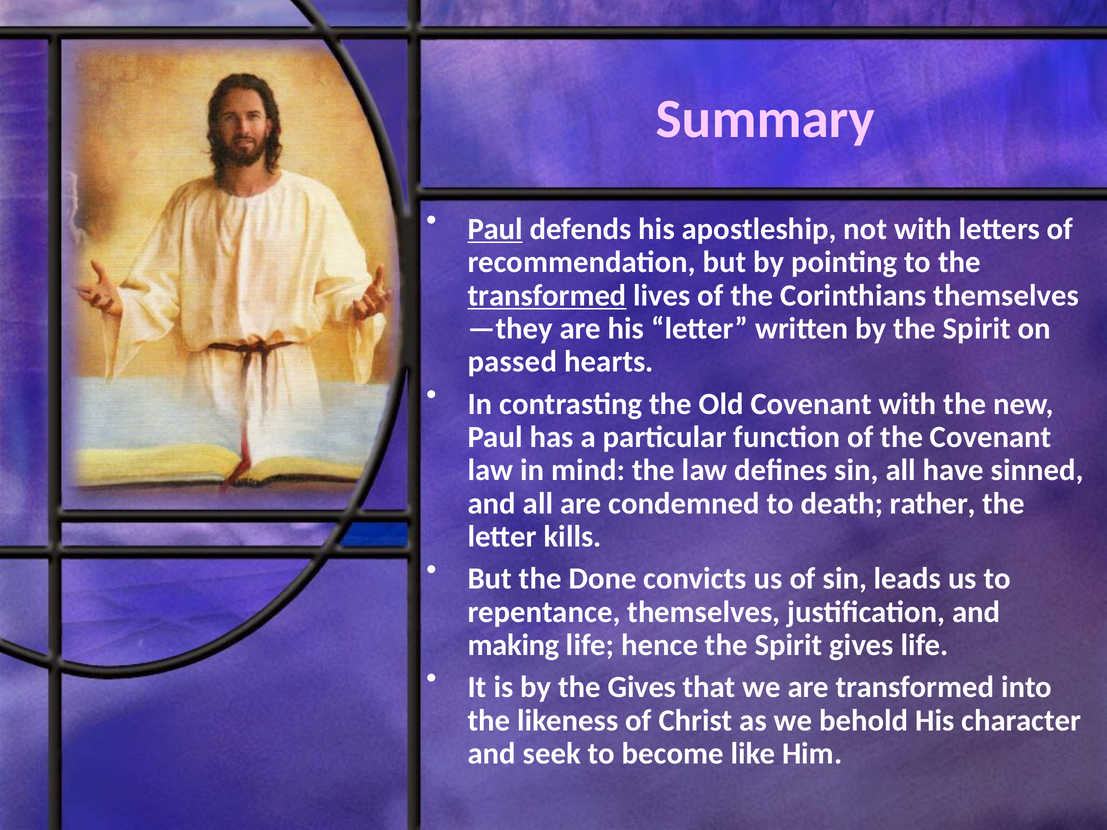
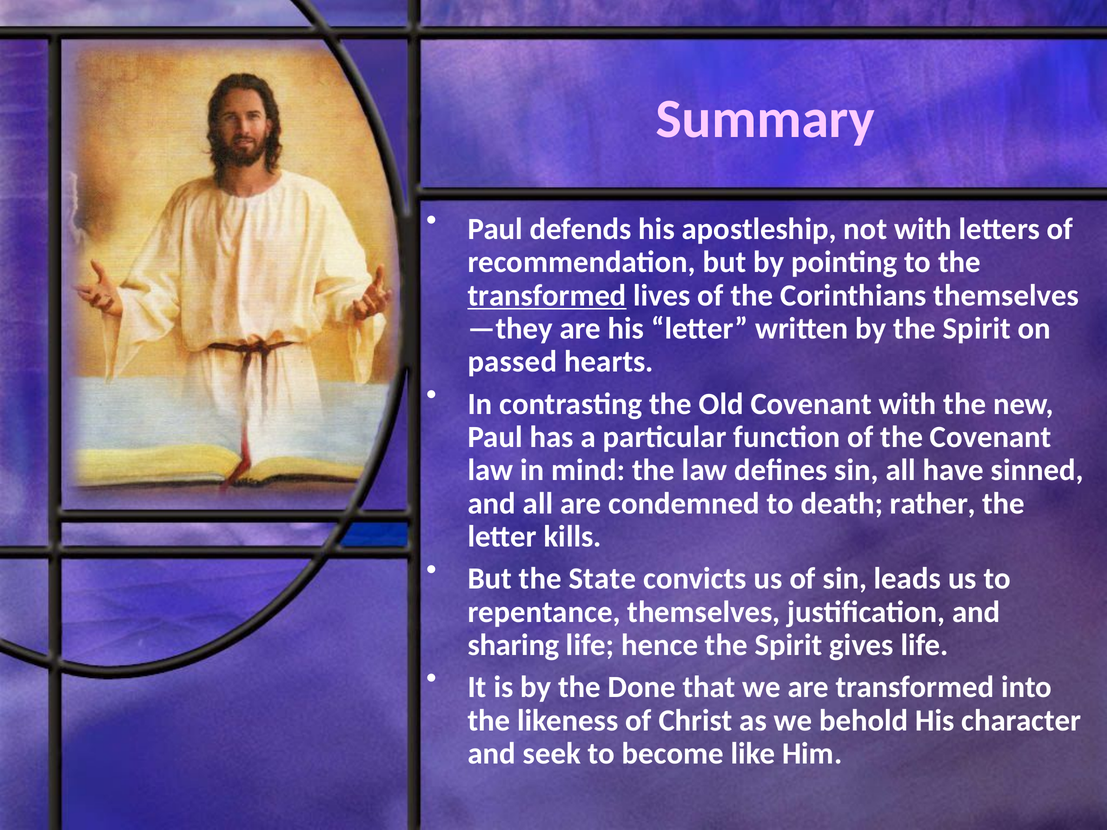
Paul at (495, 229) underline: present -> none
Done: Done -> State
making: making -> sharing
the Gives: Gives -> Done
